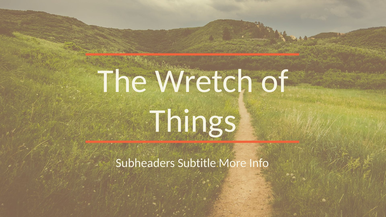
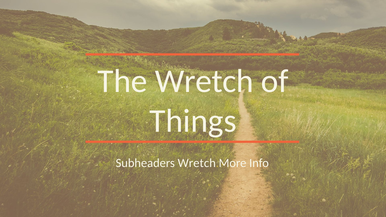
Subheaders Subtitle: Subtitle -> Wretch
